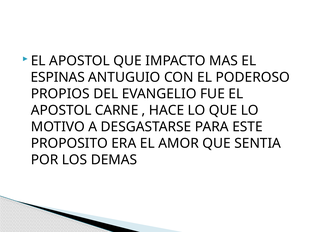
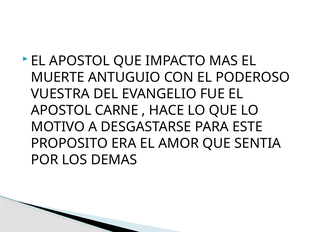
ESPINAS: ESPINAS -> MUERTE
PROPIOS: PROPIOS -> VUESTRA
